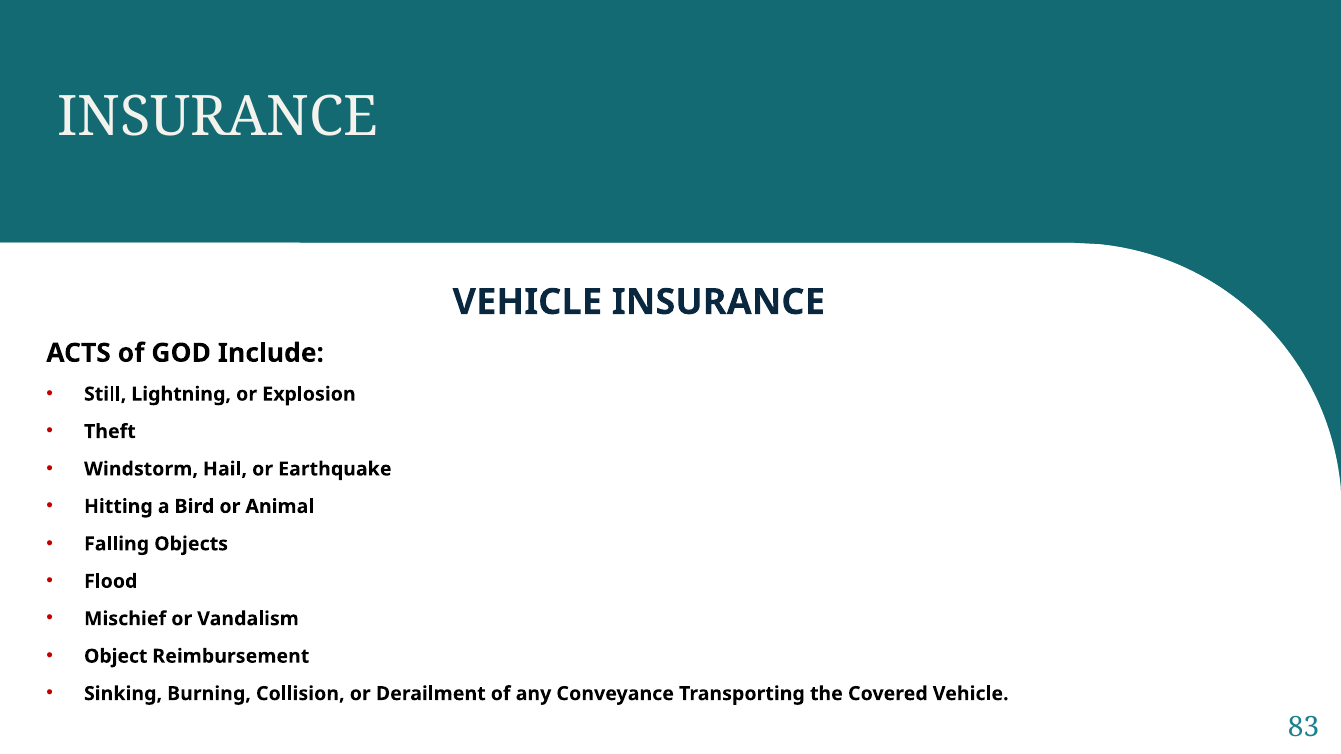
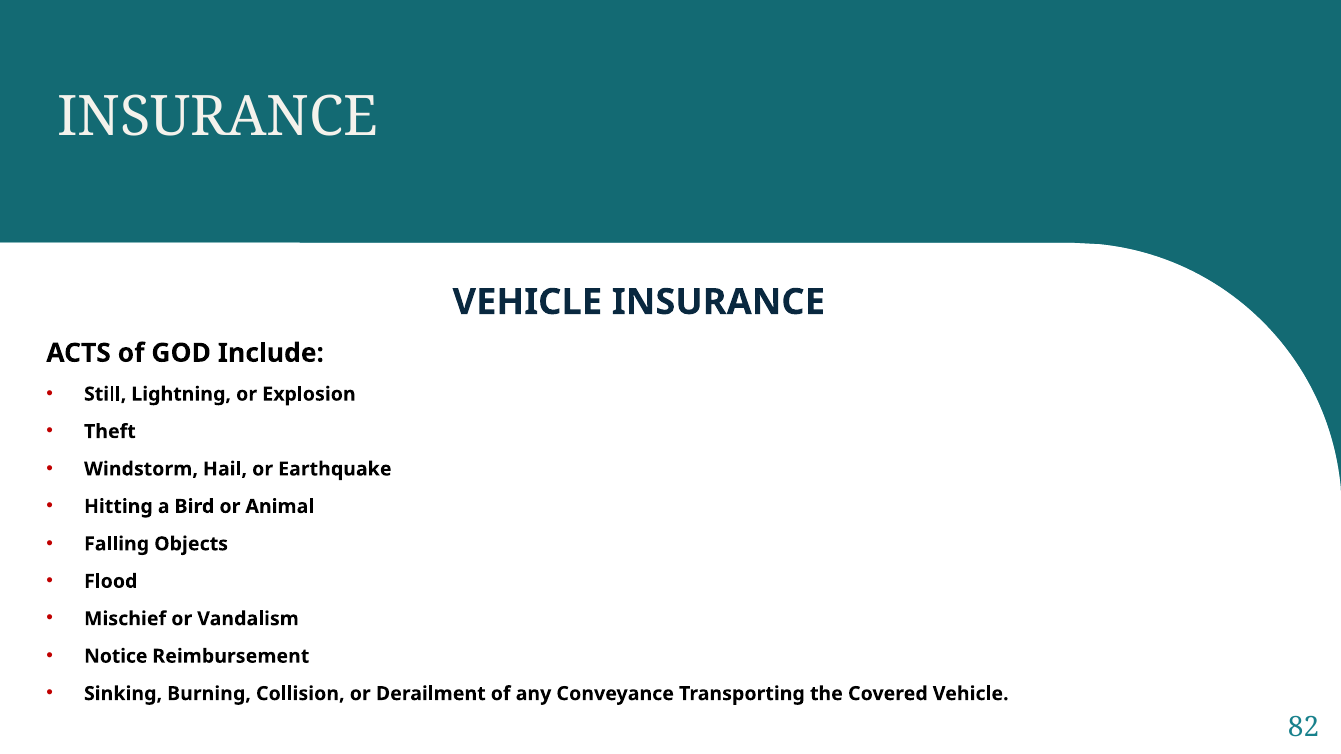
Object: Object -> Notice
83: 83 -> 82
